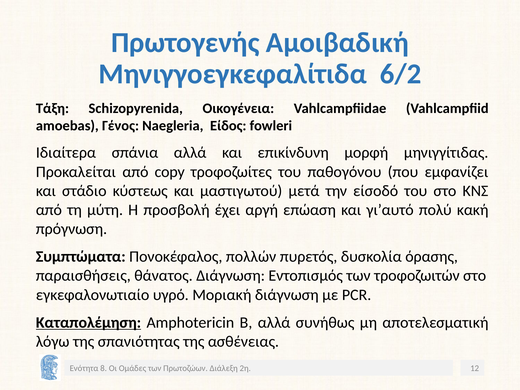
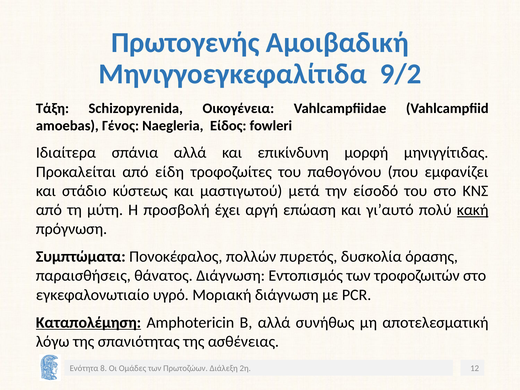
6/2: 6/2 -> 9/2
copy: copy -> είδη
κακή underline: none -> present
